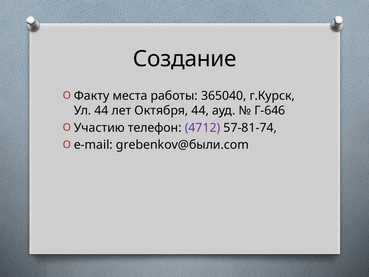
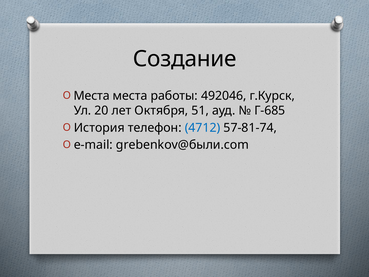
Факту at (92, 96): Факту -> Места
365040: 365040 -> 492046
Ул 44: 44 -> 20
Октября 44: 44 -> 51
Г-646: Г-646 -> Г-685
Участию: Участию -> История
4712 colour: purple -> blue
